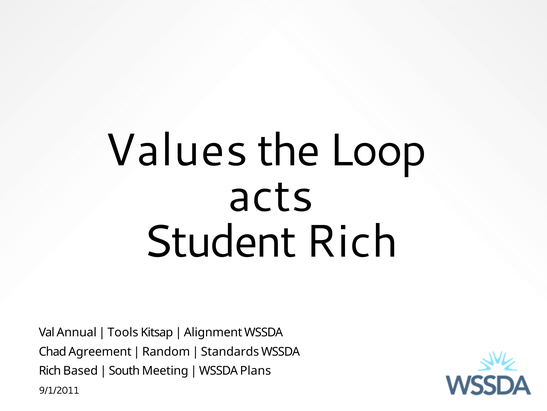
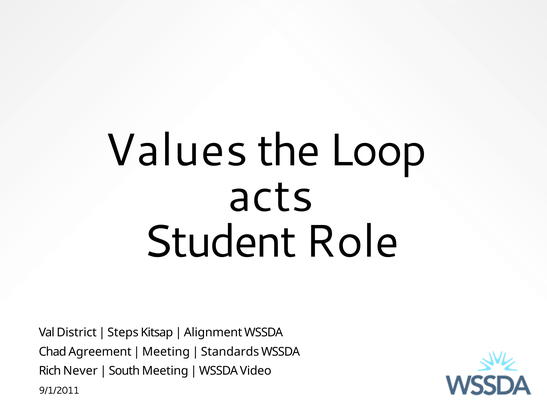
Student Rich: Rich -> Role
Annual: Annual -> District
Tools: Tools -> Steps
Random at (166, 351): Random -> Meeting
Based: Based -> Never
Plans: Plans -> Video
